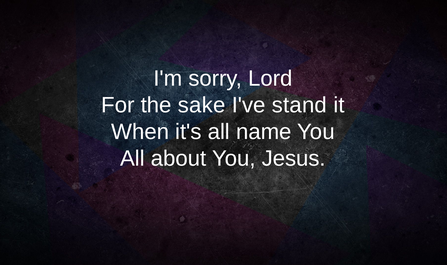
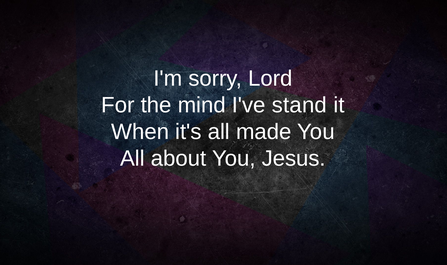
sake: sake -> mind
name: name -> made
